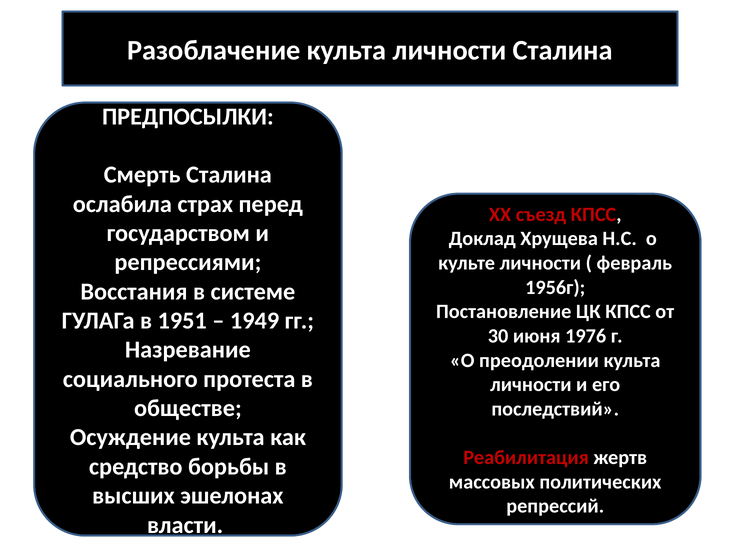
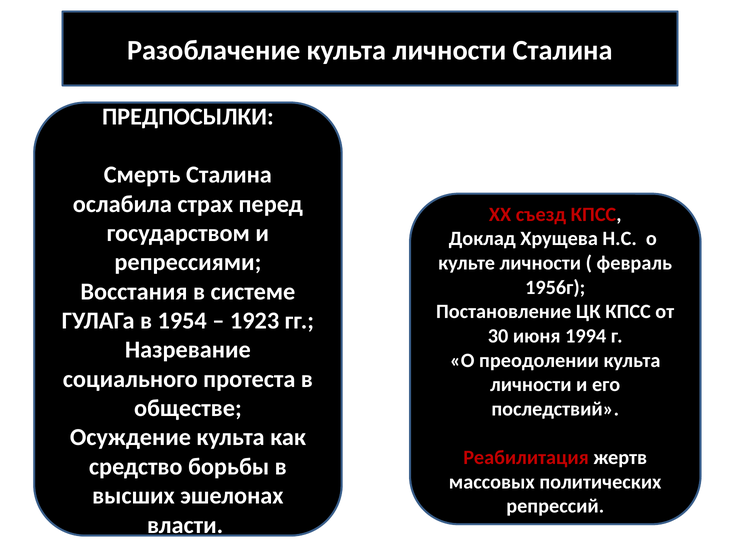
1951: 1951 -> 1954
1949: 1949 -> 1923
1976: 1976 -> 1994
